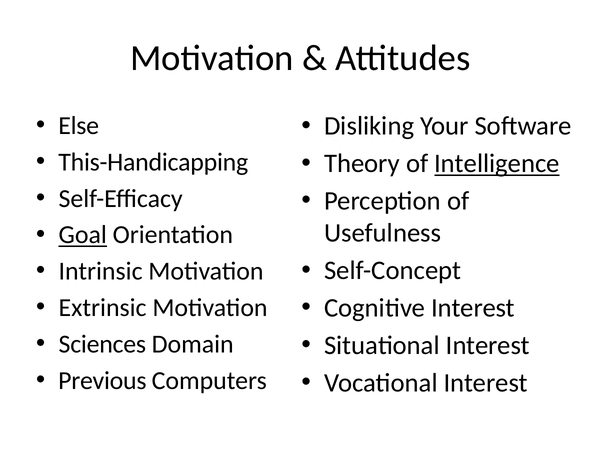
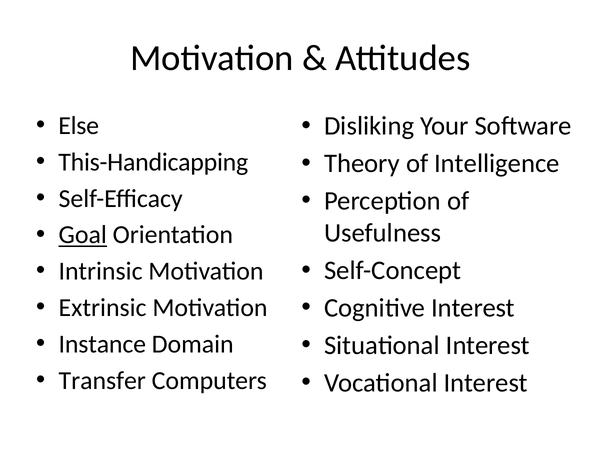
Intelligence underline: present -> none
Sciences: Sciences -> Instance
Previous: Previous -> Transfer
